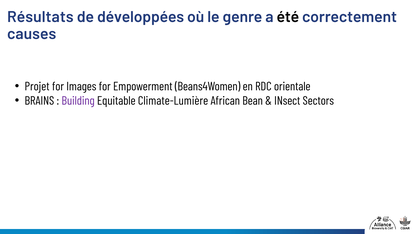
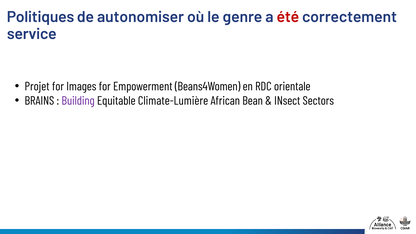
Résultats: Résultats -> Politiques
développées: développées -> autonomiser
été colour: black -> red
causes: causes -> service
